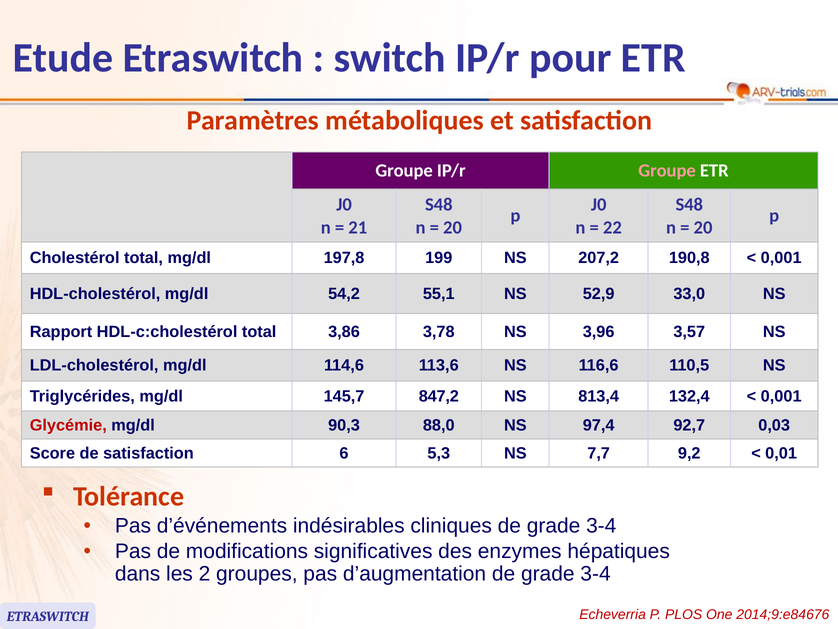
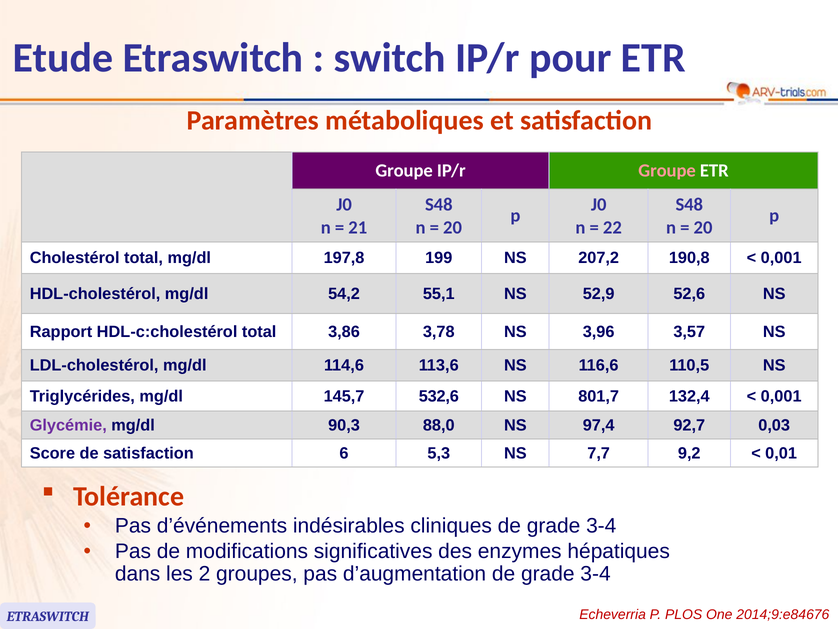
33,0: 33,0 -> 52,6
847,2: 847,2 -> 532,6
813,4: 813,4 -> 801,7
Glycémie colour: red -> purple
